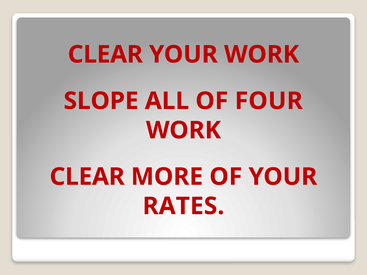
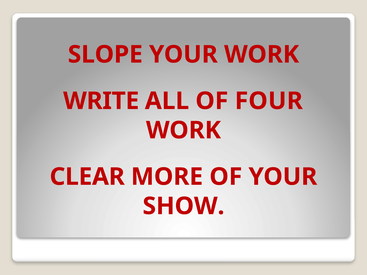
CLEAR at (105, 55): CLEAR -> SLOPE
SLOPE: SLOPE -> WRITE
RATES: RATES -> SHOW
